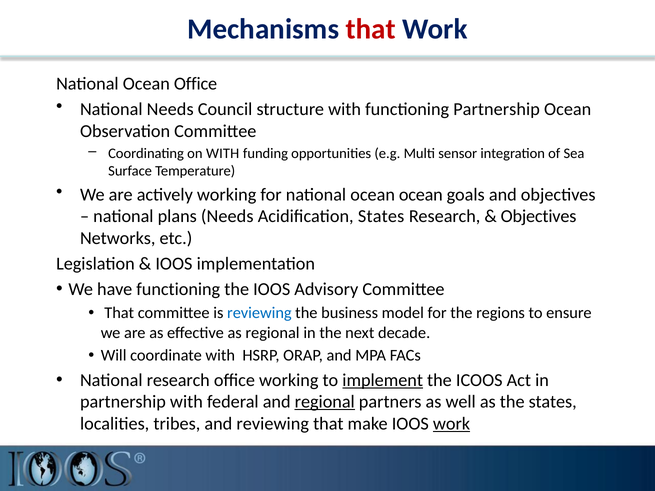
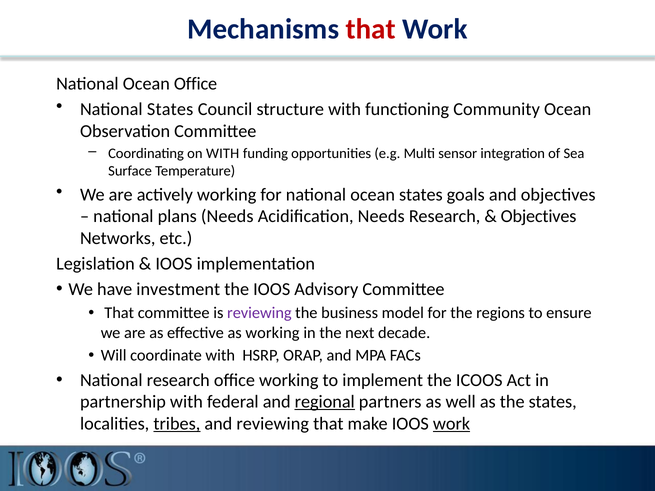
National Needs: Needs -> States
functioning Partnership: Partnership -> Community
ocean ocean: ocean -> states
Acidification States: States -> Needs
have functioning: functioning -> investment
reviewing at (259, 313) colour: blue -> purple
as regional: regional -> working
implement underline: present -> none
tribes underline: none -> present
